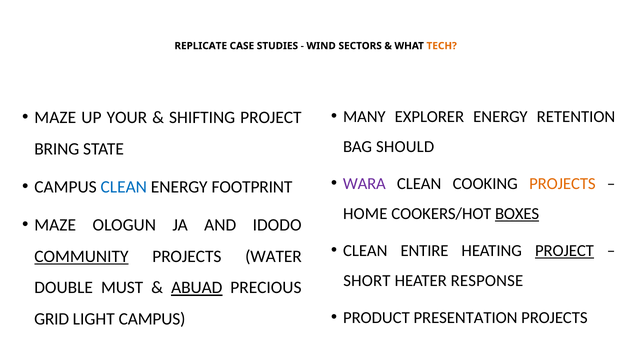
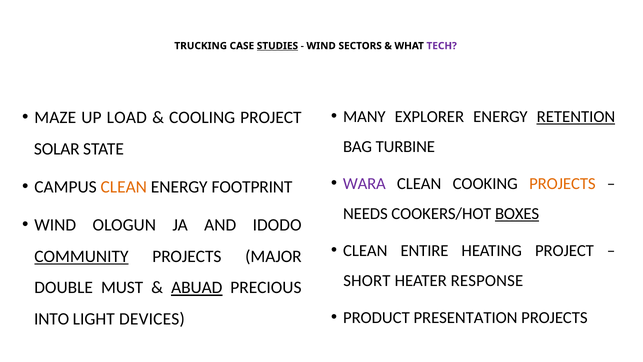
REPLICATE: REPLICATE -> TRUCKING
STUDIES underline: none -> present
TECH colour: orange -> purple
RETENTION underline: none -> present
YOUR: YOUR -> LOAD
SHIFTING: SHIFTING -> COOLING
SHOULD: SHOULD -> TURBINE
BRING: BRING -> SOLAR
CLEAN at (124, 187) colour: blue -> orange
HOME: HOME -> NEEDS
MAZE at (55, 225): MAZE -> WIND
PROJECT at (564, 251) underline: present -> none
WATER: WATER -> MAJOR
GRID: GRID -> INTO
LIGHT CAMPUS: CAMPUS -> DEVICES
